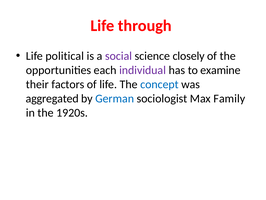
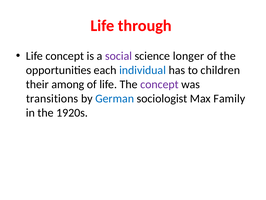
Life political: political -> concept
closely: closely -> longer
individual colour: purple -> blue
examine: examine -> children
factors: factors -> among
concept at (159, 84) colour: blue -> purple
aggregated: aggregated -> transitions
